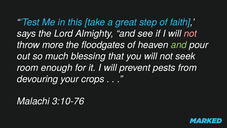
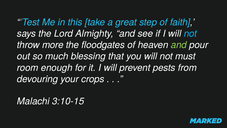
not at (190, 34) colour: pink -> light blue
seek: seek -> must
3:10-76: 3:10-76 -> 3:10-15
